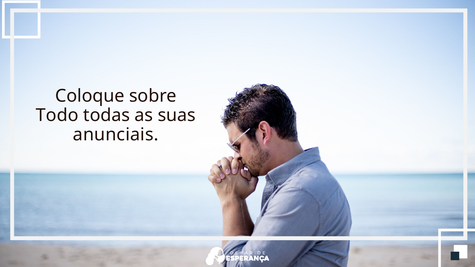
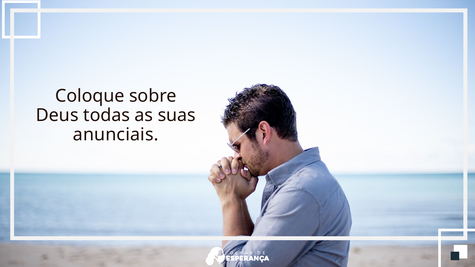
Todo: Todo -> Deus
